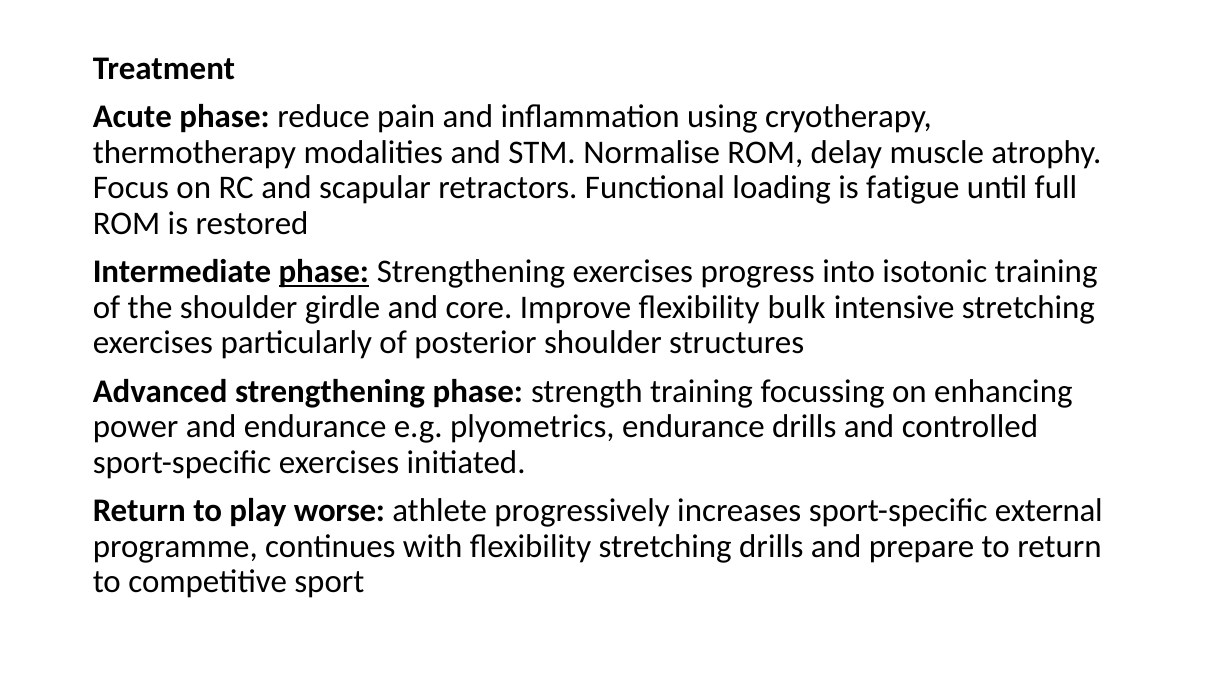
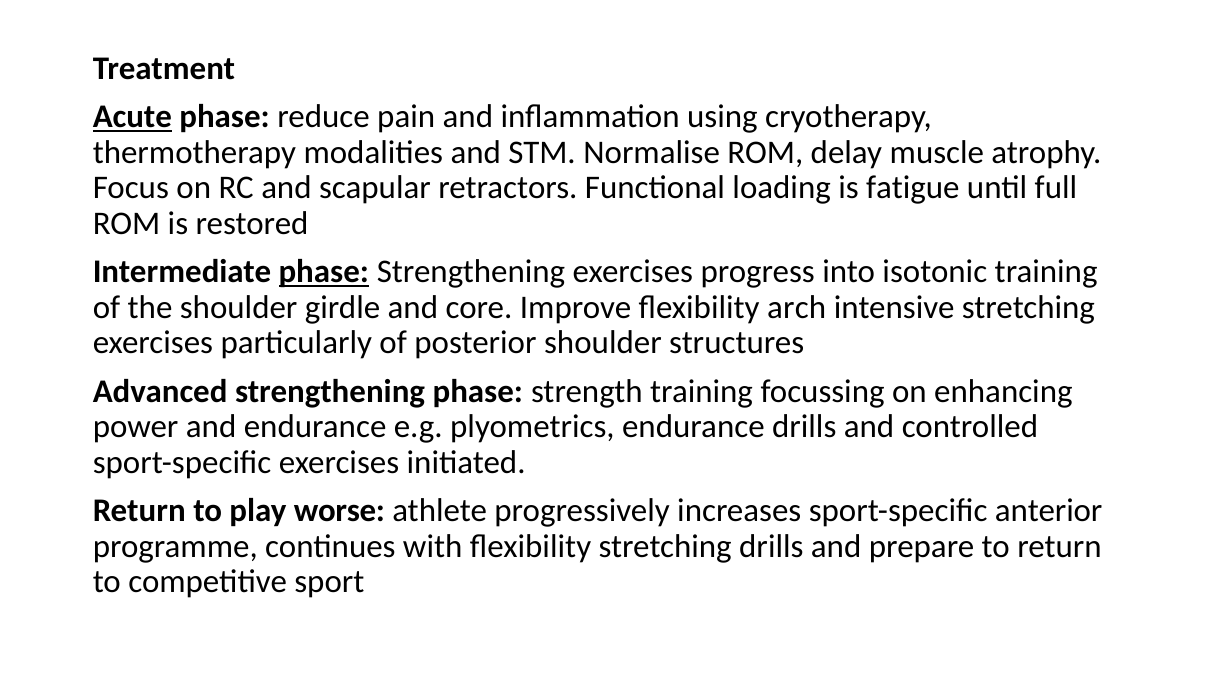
Acute underline: none -> present
bulk: bulk -> arch
external: external -> anterior
